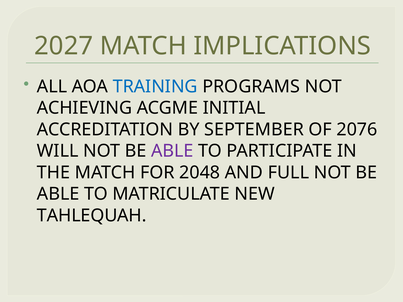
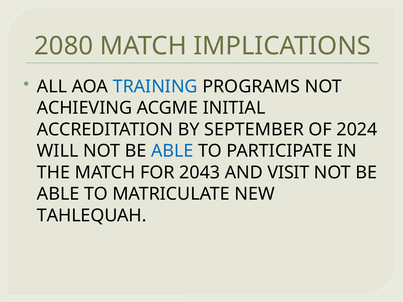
2027: 2027 -> 2080
2076: 2076 -> 2024
ABLE at (172, 151) colour: purple -> blue
2048: 2048 -> 2043
FULL: FULL -> VISIT
